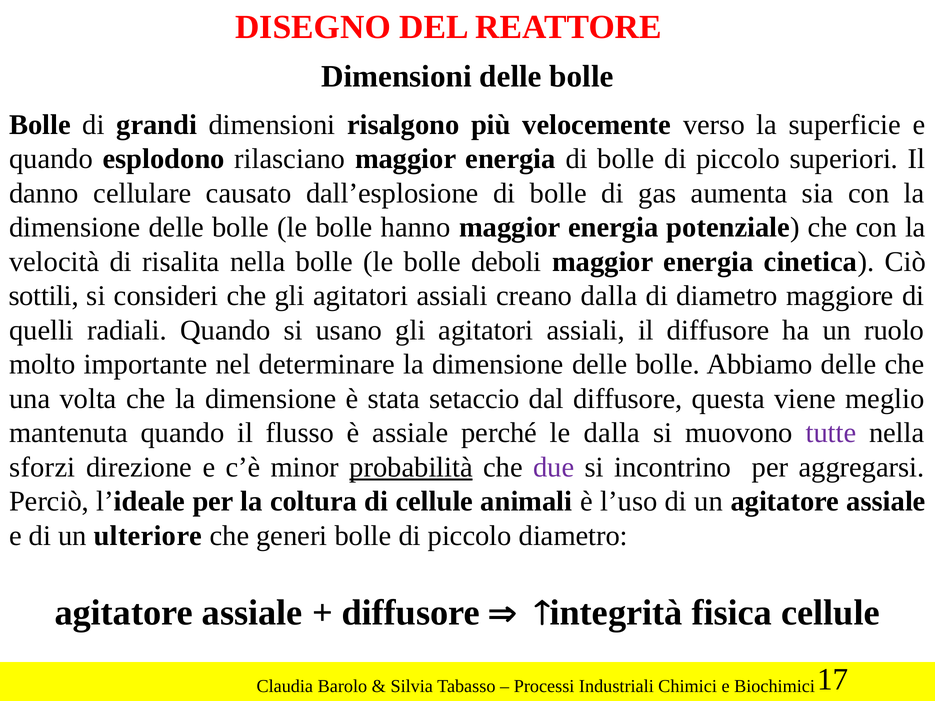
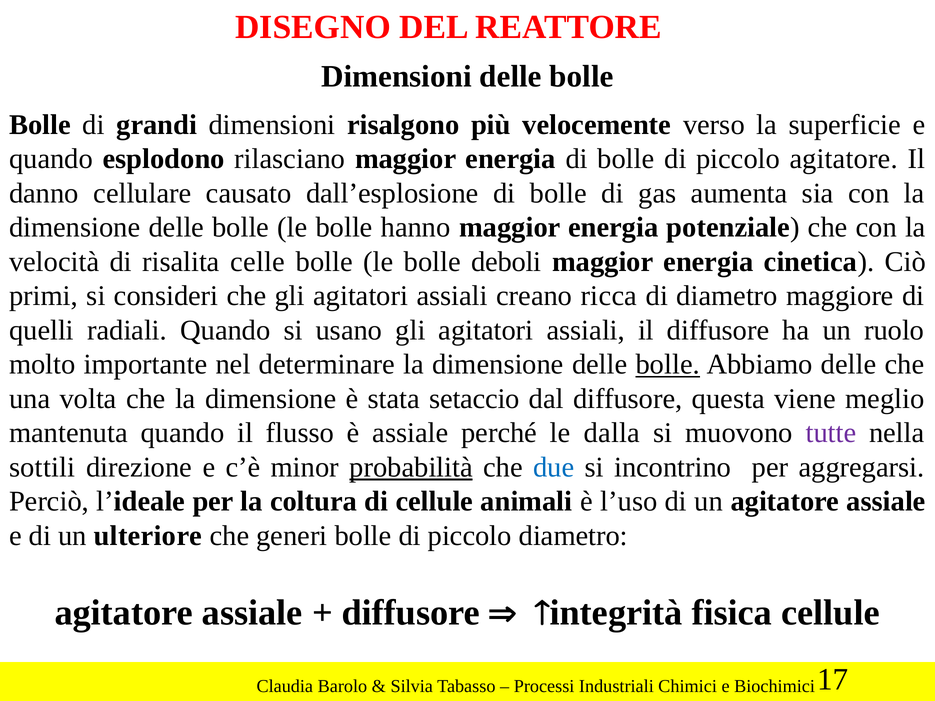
piccolo superiori: superiori -> agitatore
risalita nella: nella -> celle
sottili: sottili -> primi
creano dalla: dalla -> ricca
bolle at (668, 365) underline: none -> present
sforzi: sforzi -> sottili
due colour: purple -> blue
